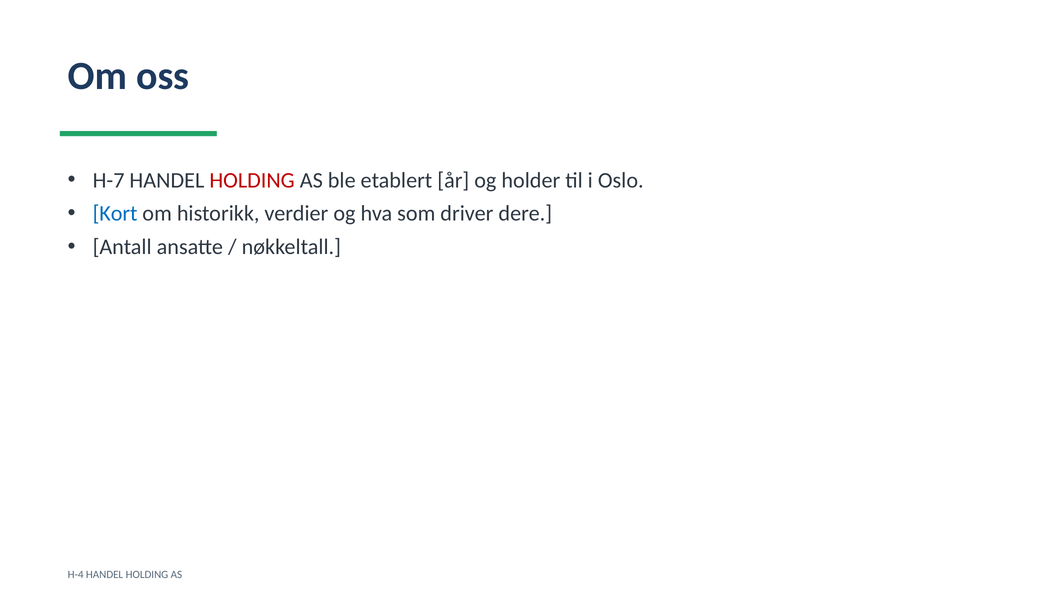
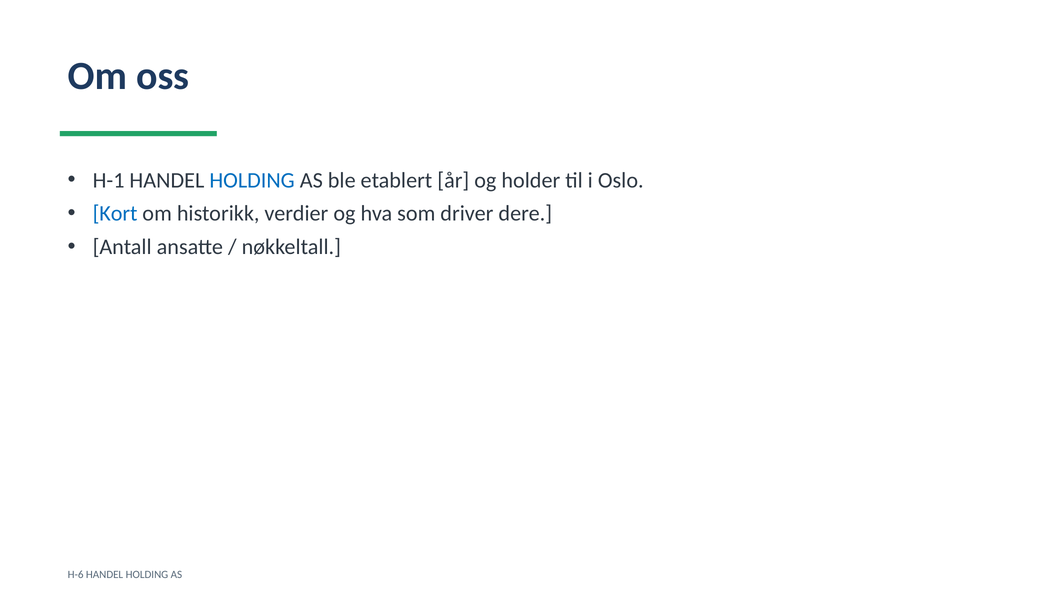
H-7: H-7 -> H-1
HOLDING at (252, 180) colour: red -> blue
H-4: H-4 -> H-6
